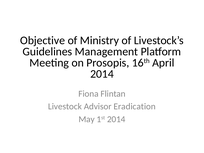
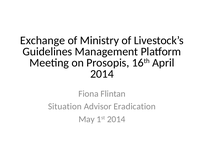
Objective: Objective -> Exchange
Livestock: Livestock -> Situation
